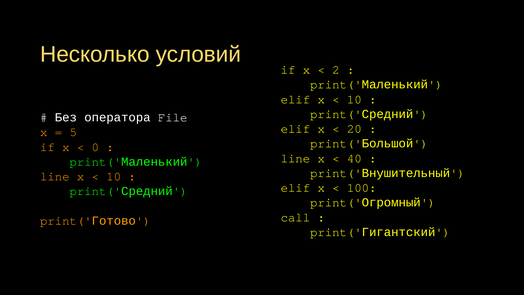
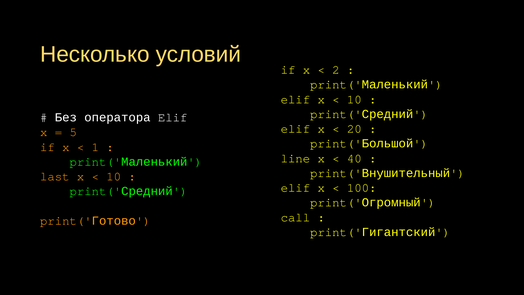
оператора File: File -> Elif
0: 0 -> 1
line at (55, 176): line -> last
